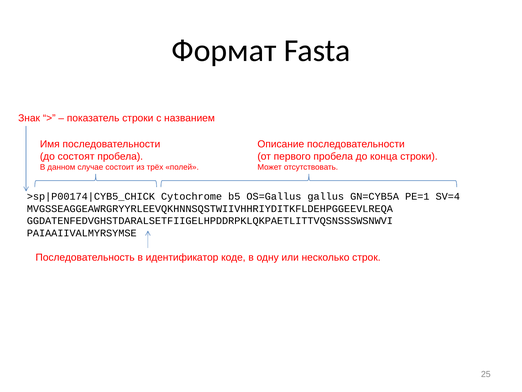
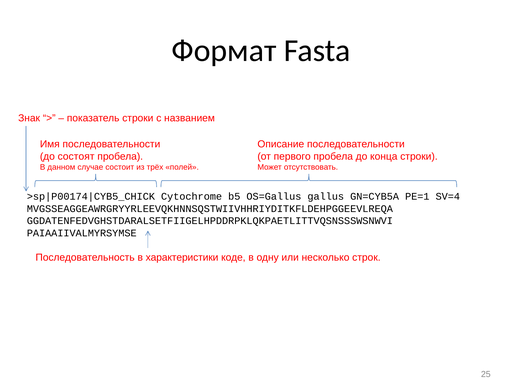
идентификатор: идентификатор -> характеристики
